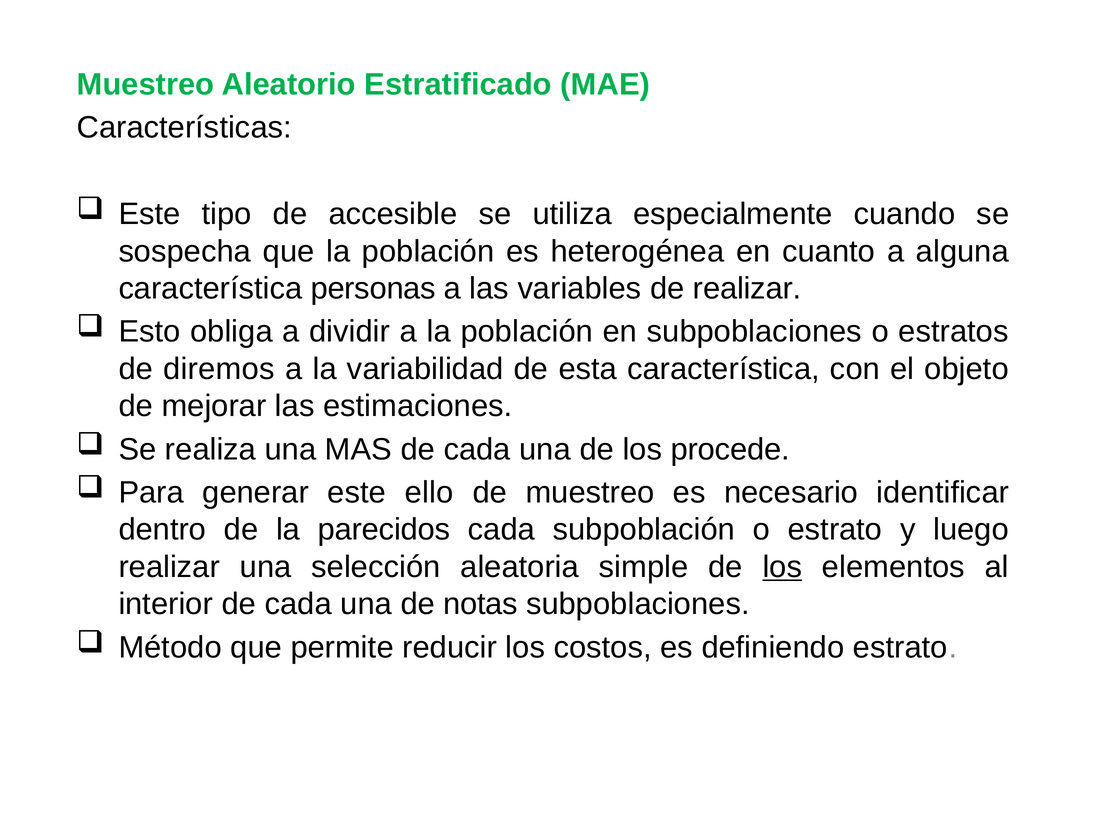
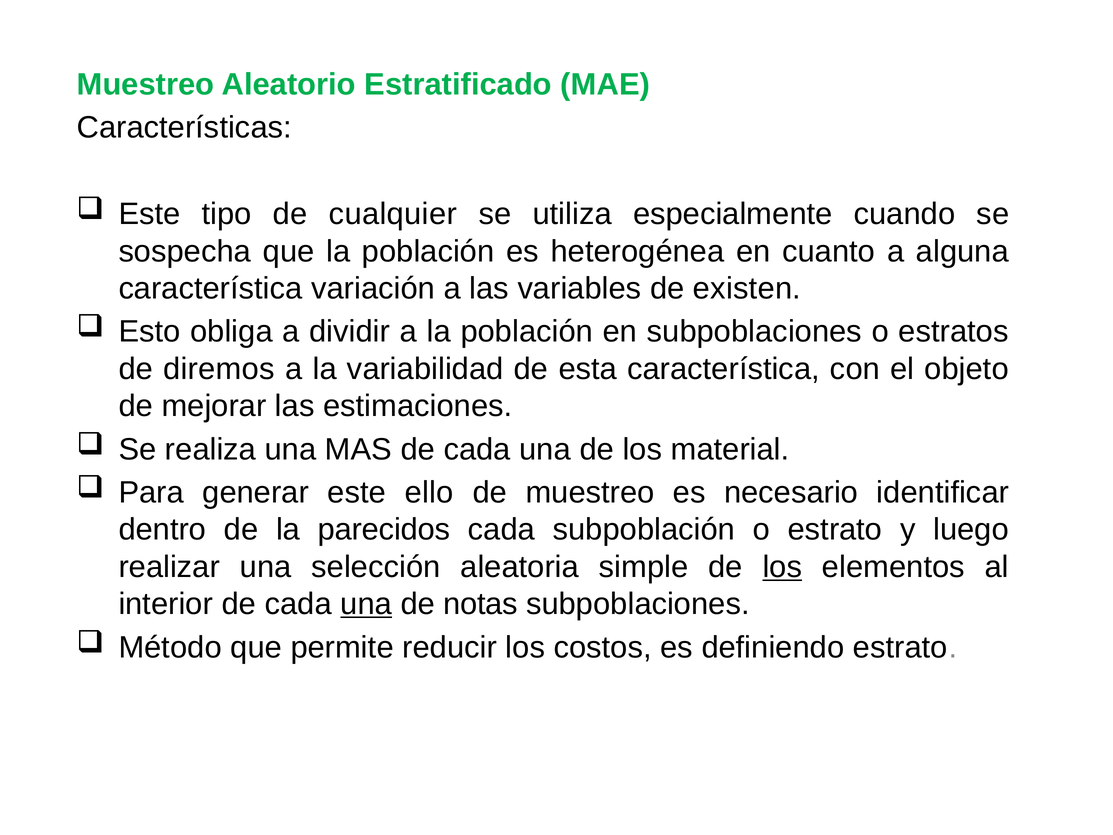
accesible: accesible -> cualquier
personas: personas -> variación
de realizar: realizar -> existen
procede: procede -> material
una at (366, 604) underline: none -> present
